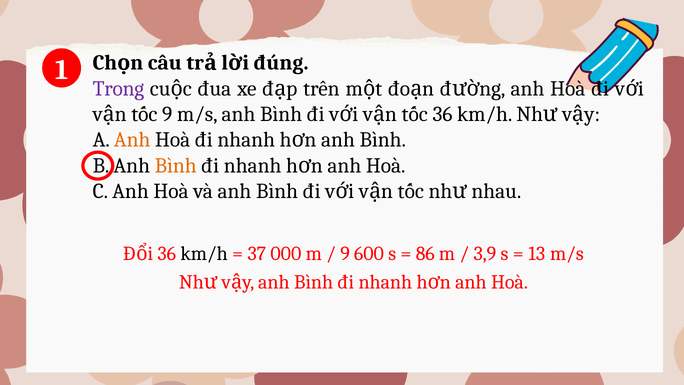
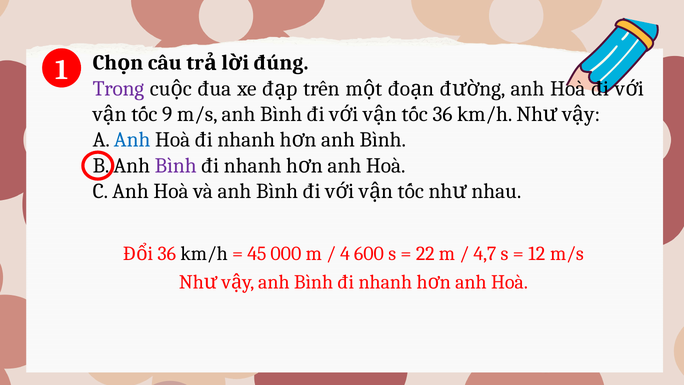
Anh at (132, 140) colour: orange -> blue
Bình at (176, 165) colour: orange -> purple
37: 37 -> 45
9 at (345, 253): 9 -> 4
86: 86 -> 22
3,9: 3,9 -> 4,7
13: 13 -> 12
